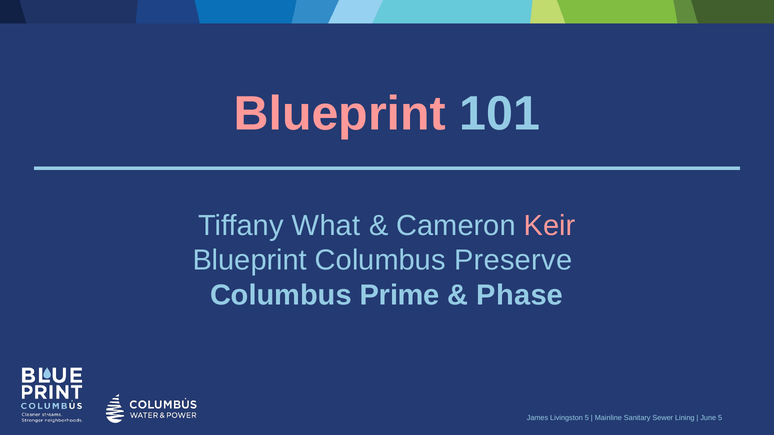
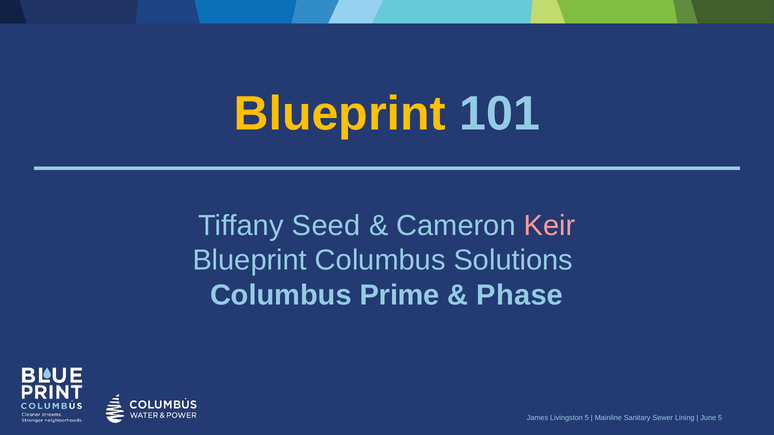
Blueprint at (340, 114) colour: pink -> yellow
What: What -> Seed
Preserve: Preserve -> Solutions
